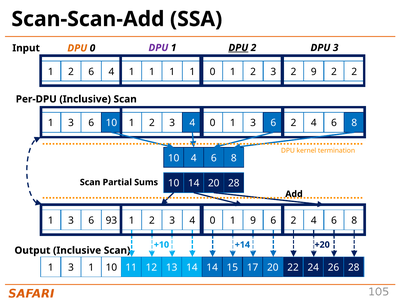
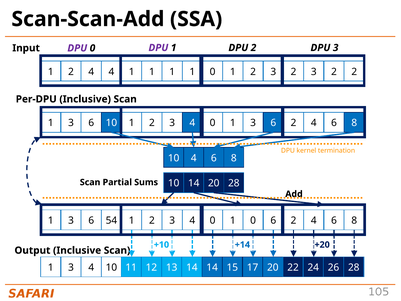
DPU at (77, 48) colour: orange -> purple
DPU at (238, 48) underline: present -> none
6 at (91, 72): 6 -> 4
3 2 9: 9 -> 3
93: 93 -> 54
0 1 9: 9 -> 0
1 at (91, 267): 1 -> 4
